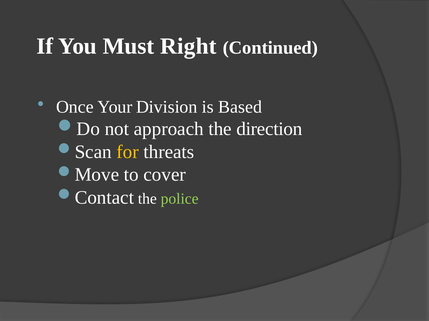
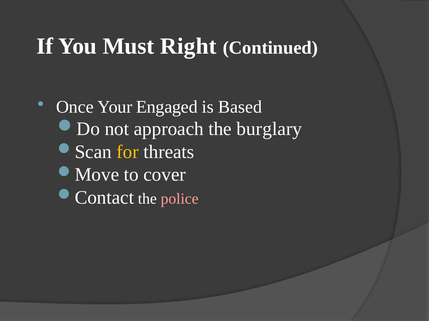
Division: Division -> Engaged
direction: direction -> burglary
police colour: light green -> pink
